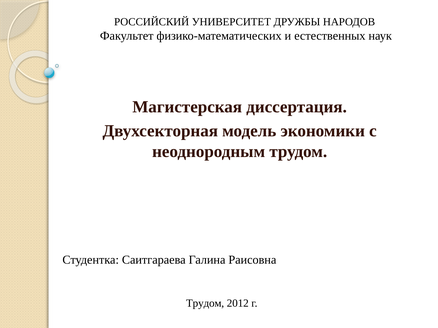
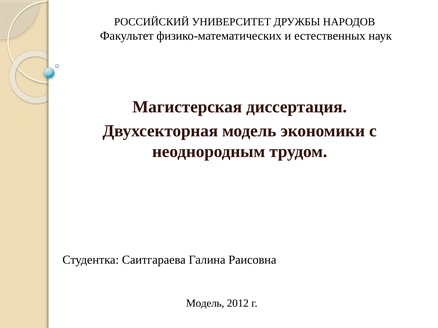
Трудом at (205, 304): Трудом -> Модель
